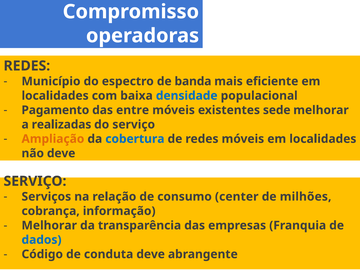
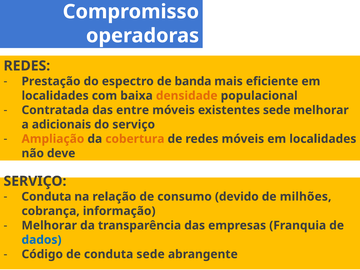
Município: Município -> Prestação
densidade colour: blue -> orange
Pagamento: Pagamento -> Contratada
realizadas: realizadas -> adicionais
cobertura colour: blue -> orange
Serviços at (46, 197): Serviços -> Conduta
center: center -> devido
conduta deve: deve -> sede
